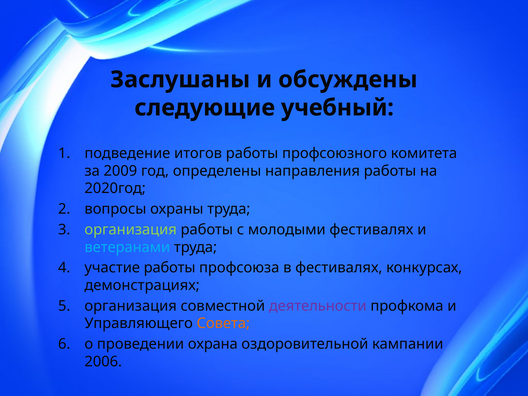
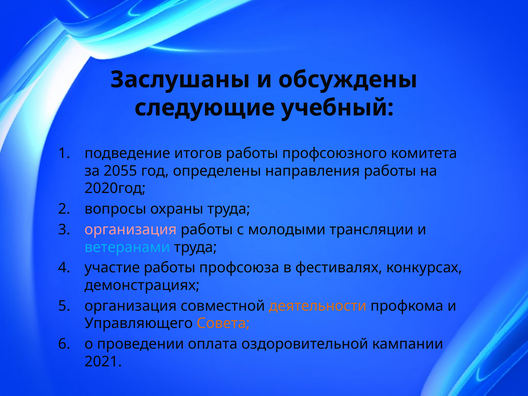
2009: 2009 -> 2055
организация at (131, 230) colour: light green -> pink
молодыми фестивалях: фестивалях -> трансляции
деятельности colour: purple -> orange
охрана: охрана -> оплата
2006: 2006 -> 2021
